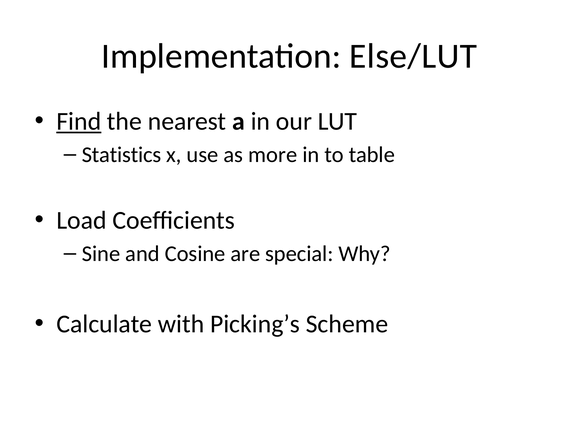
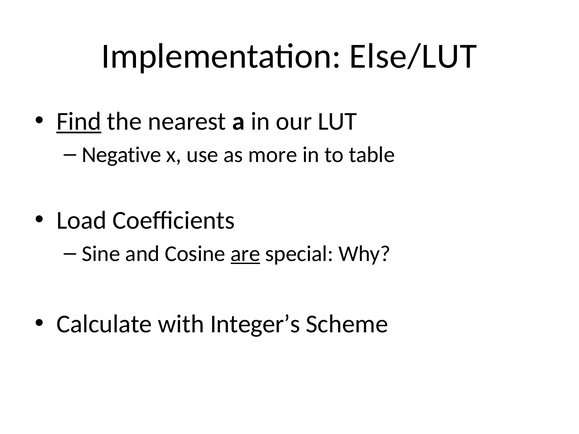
Statistics: Statistics -> Negative
are underline: none -> present
Picking’s: Picking’s -> Integer’s
